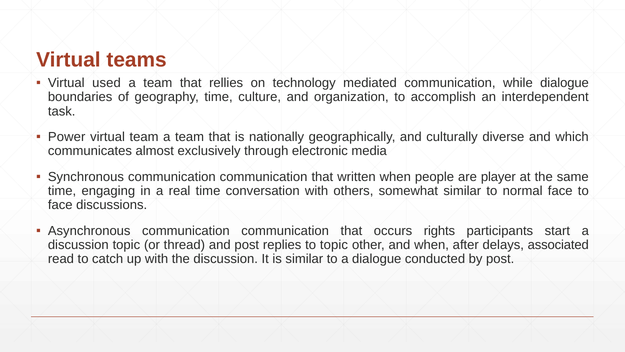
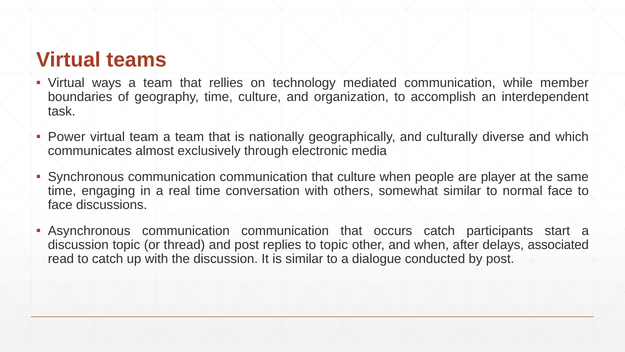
used: used -> ways
while dialogue: dialogue -> member
that written: written -> culture
occurs rights: rights -> catch
